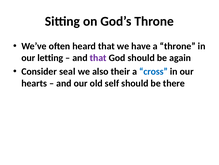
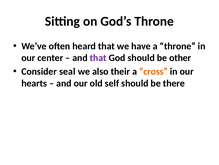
letting: letting -> center
again: again -> other
cross colour: blue -> orange
